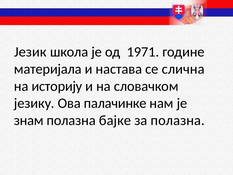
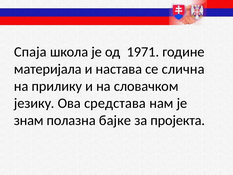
Језик: Језик -> Спаја
историју: историју -> прилику
палачинке: палачинке -> средстава
за полазна: полазна -> пројекта
